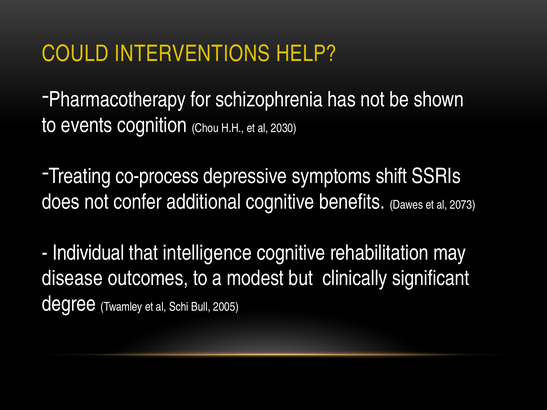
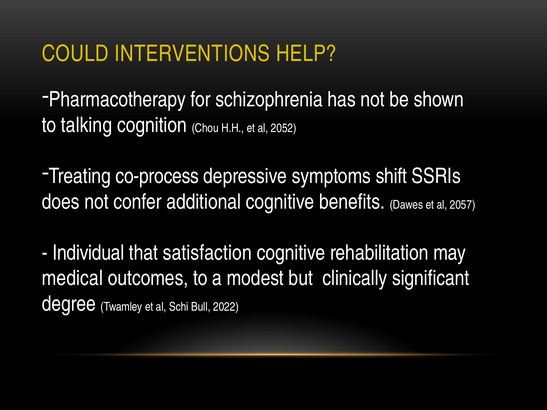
events: events -> talking
2030: 2030 -> 2052
2073: 2073 -> 2057
intelligence: intelligence -> satisfaction
disease: disease -> medical
2005: 2005 -> 2022
